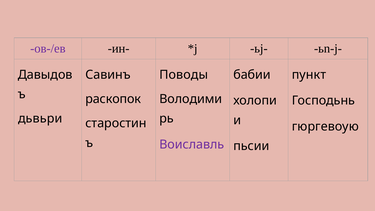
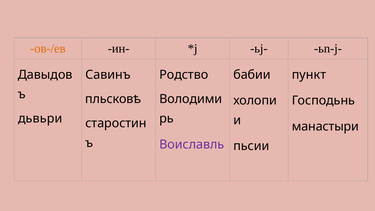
ов-/ев colour: purple -> orange
Поводы: Поводы -> Родство
раскопок: раскопок -> пльсковѣ
гюргевѹю: гюргевѹю -> манастыри
